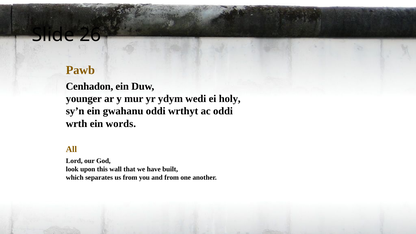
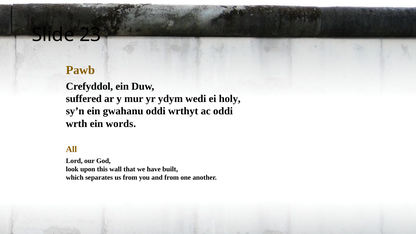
26: 26 -> 23
Cenhadon: Cenhadon -> Crefyddol
younger: younger -> suffered
